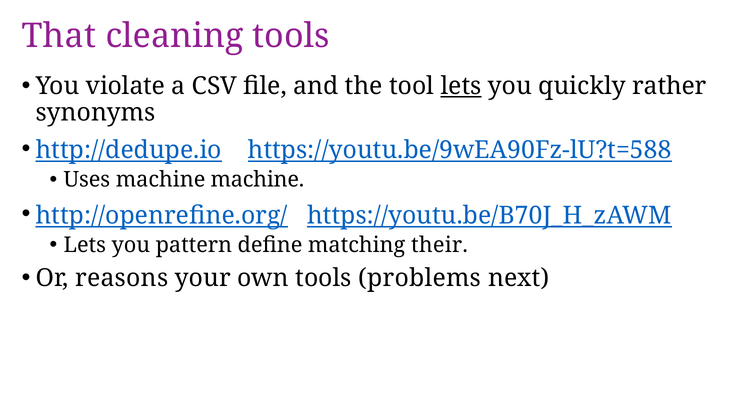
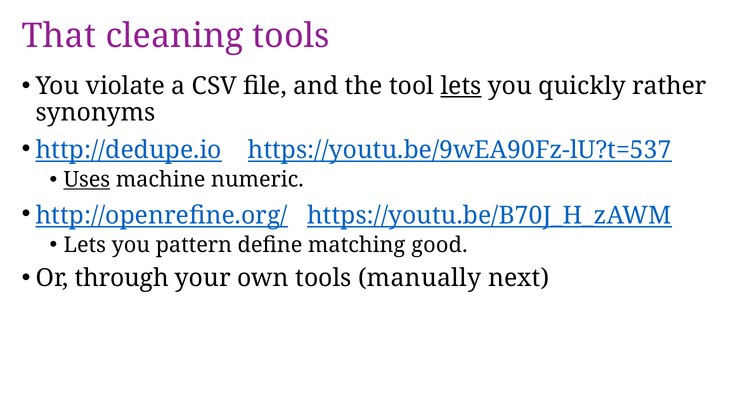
https://youtu.be/9wEA90Fz-lU?t=588: https://youtu.be/9wEA90Fz-lU?t=588 -> https://youtu.be/9wEA90Fz-lU?t=537
Uses underline: none -> present
machine machine: machine -> numeric
their: their -> good
reasons: reasons -> through
problems: problems -> manually
